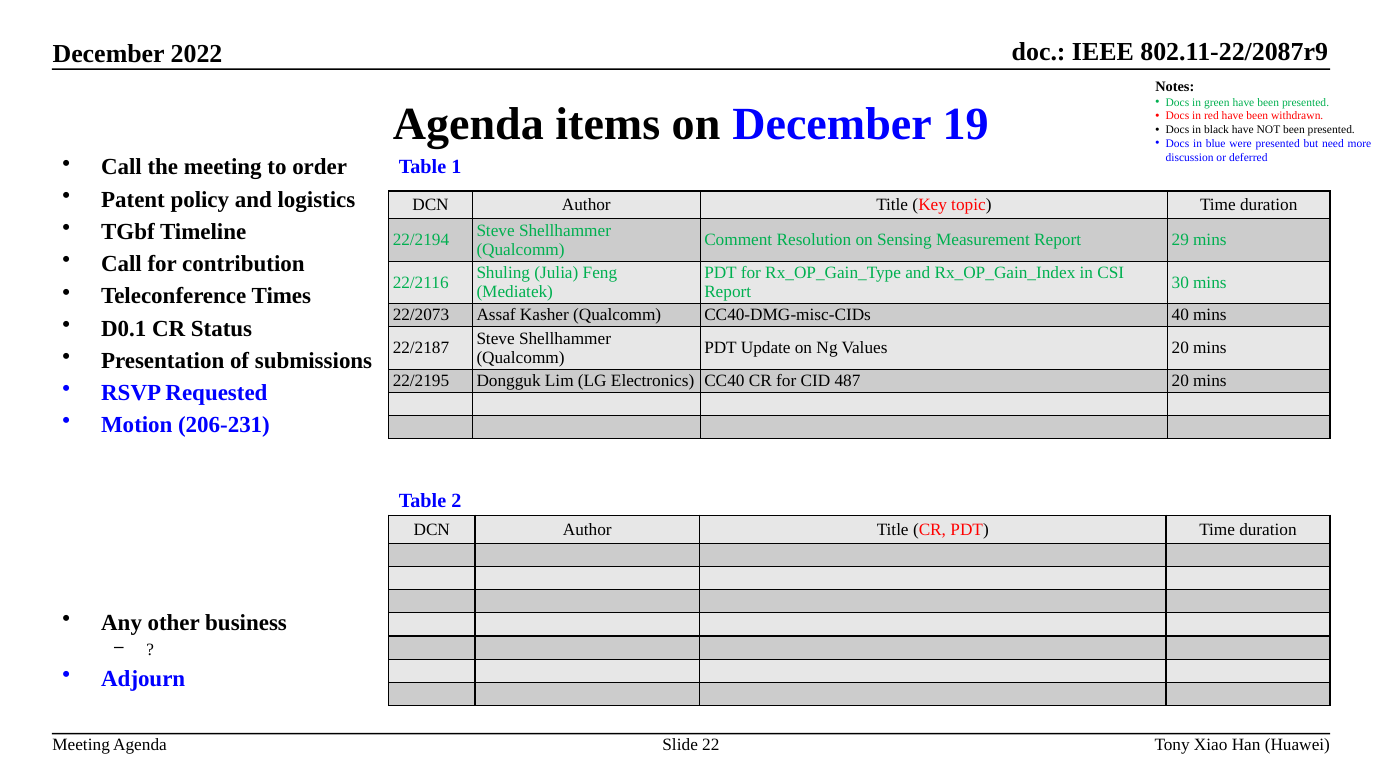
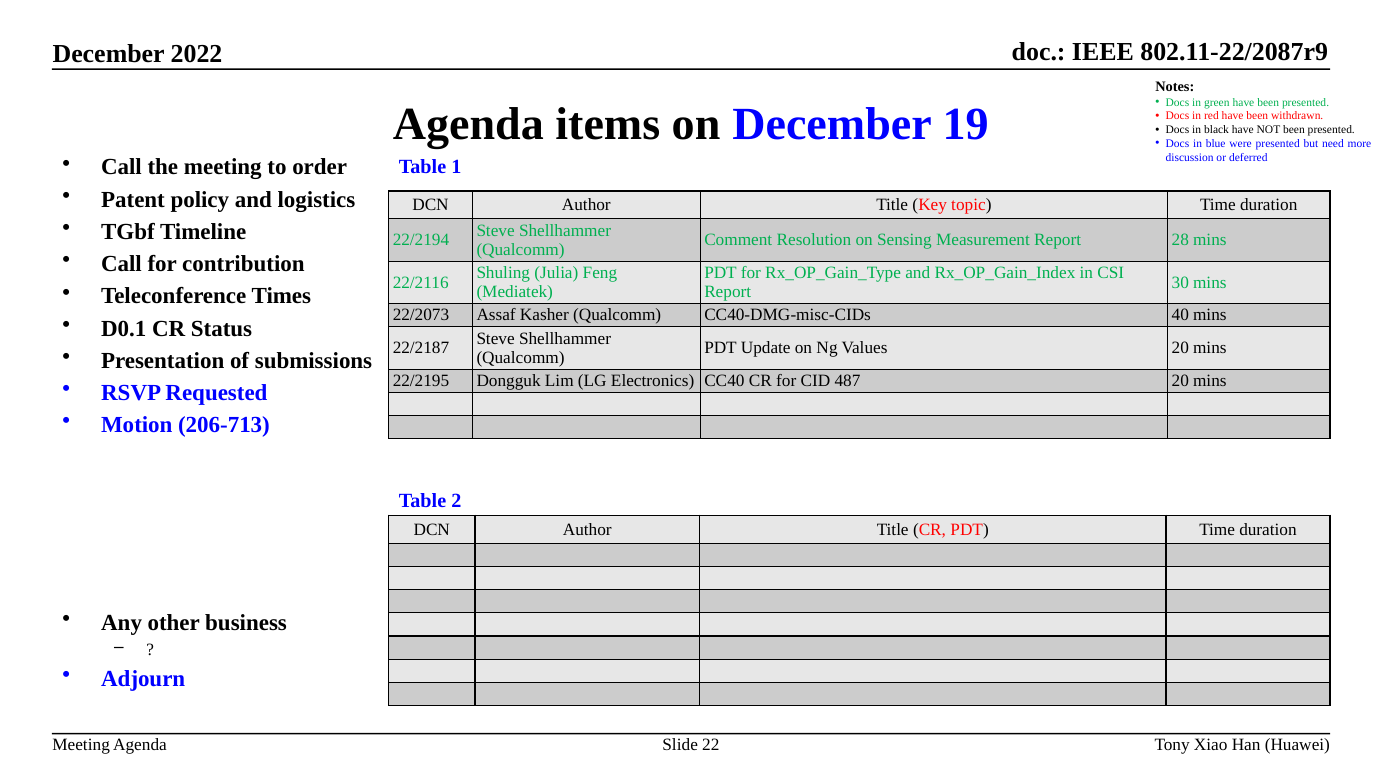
29: 29 -> 28
206-231: 206-231 -> 206-713
